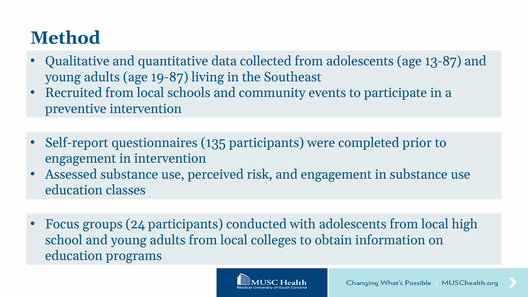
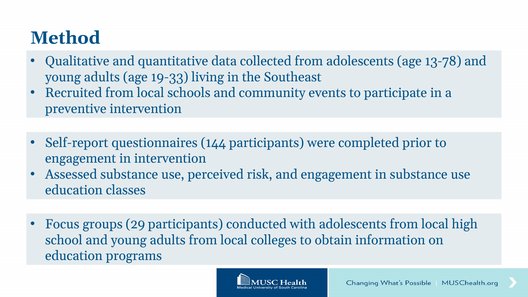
13-87: 13-87 -> 13-78
19-87: 19-87 -> 19-33
135: 135 -> 144
24: 24 -> 29
